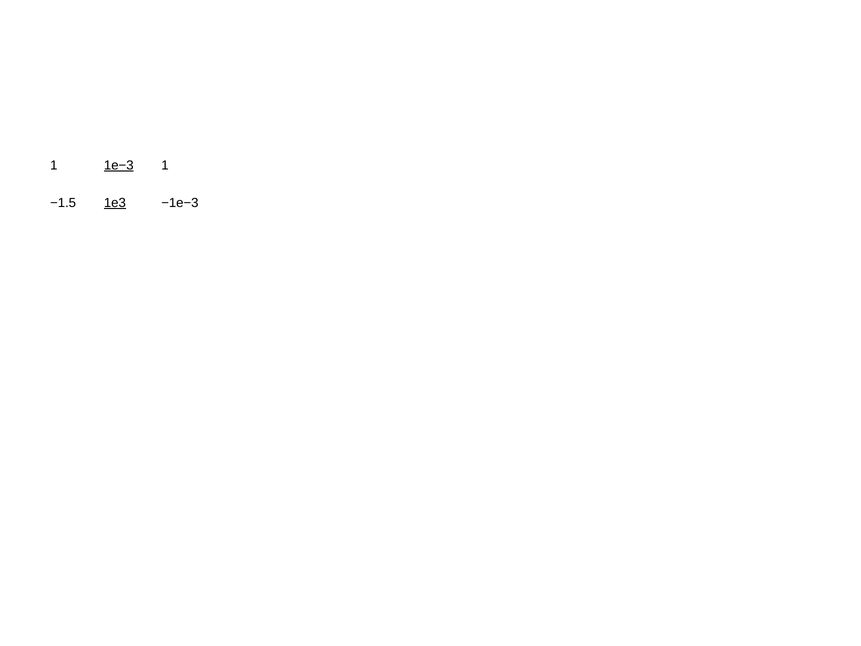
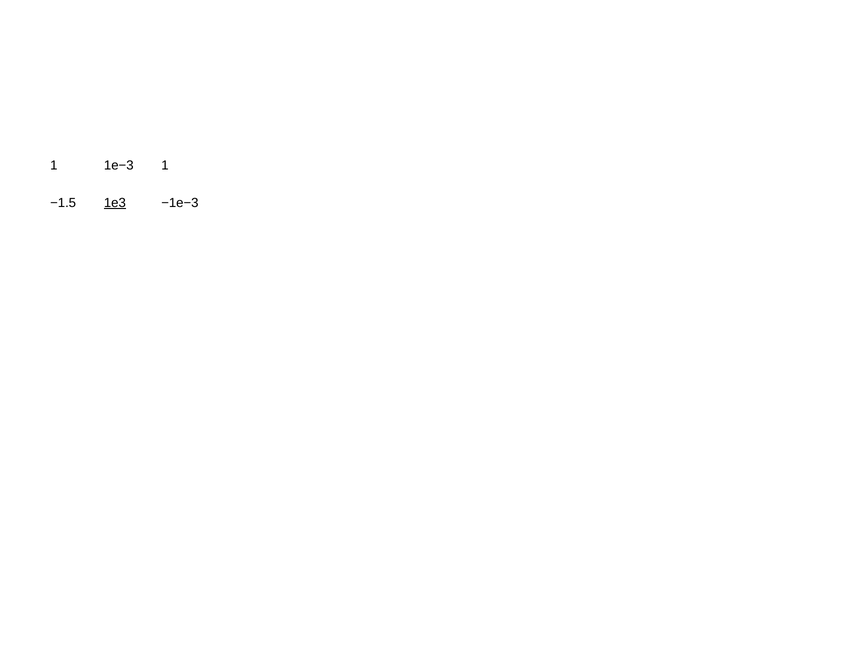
1e−3 underline: present -> none
